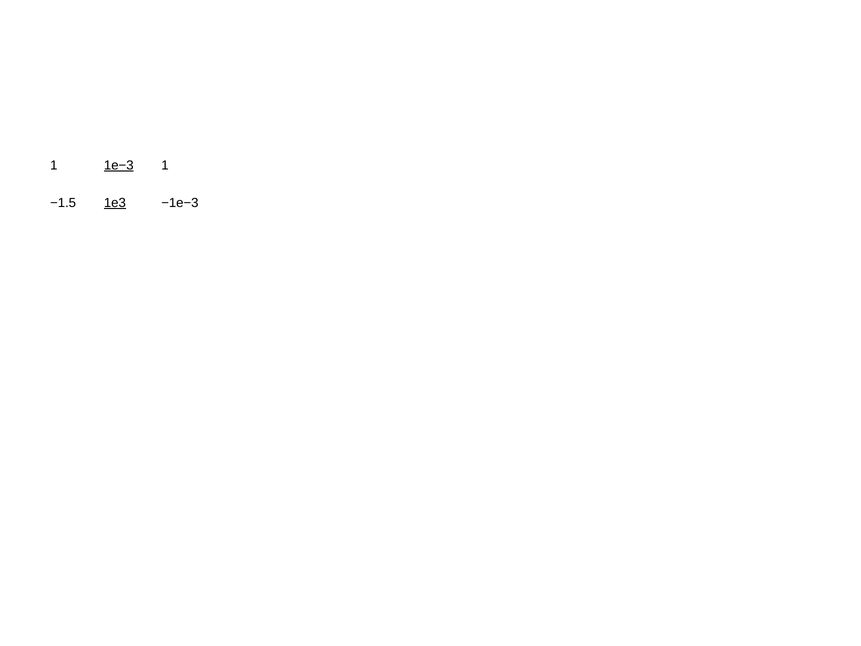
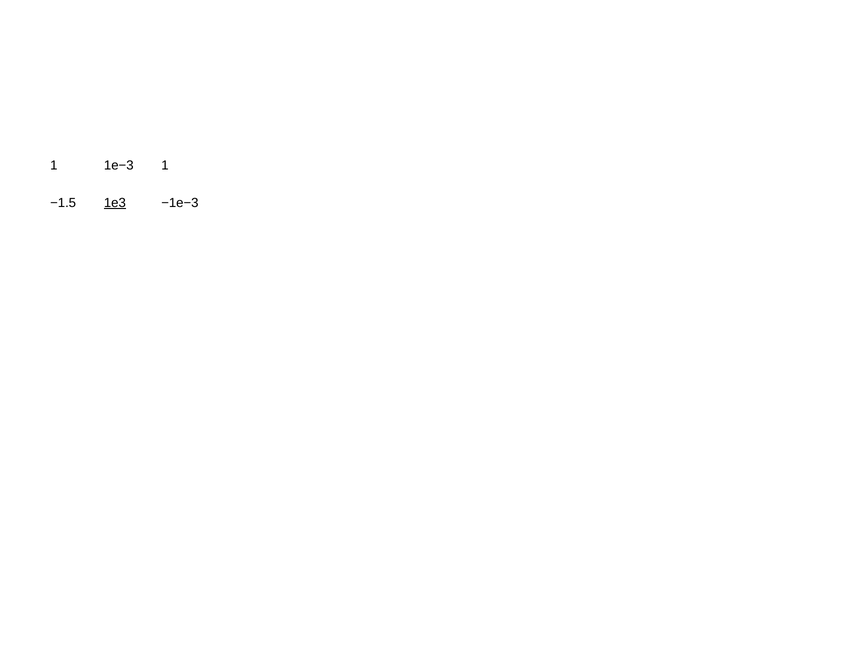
1e−3 underline: present -> none
